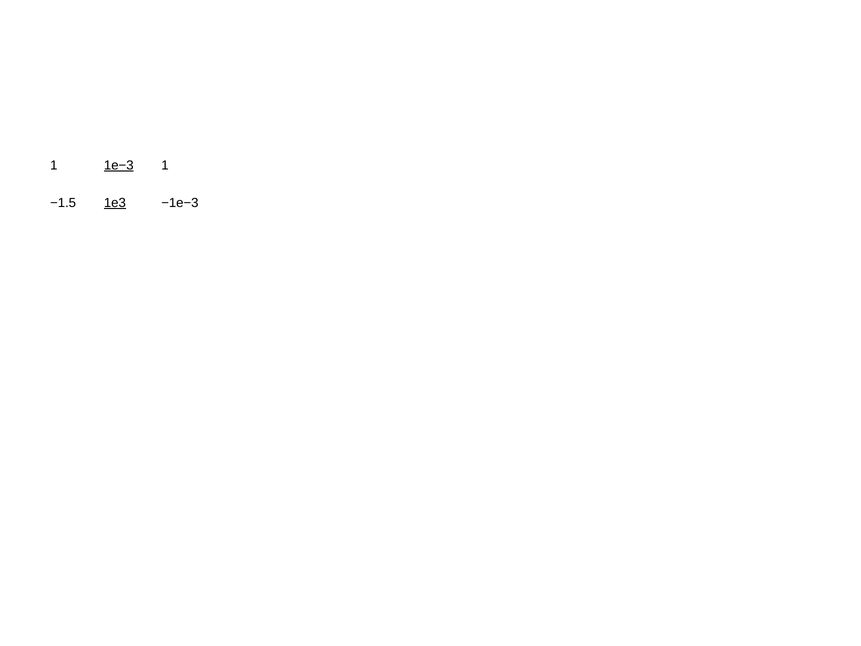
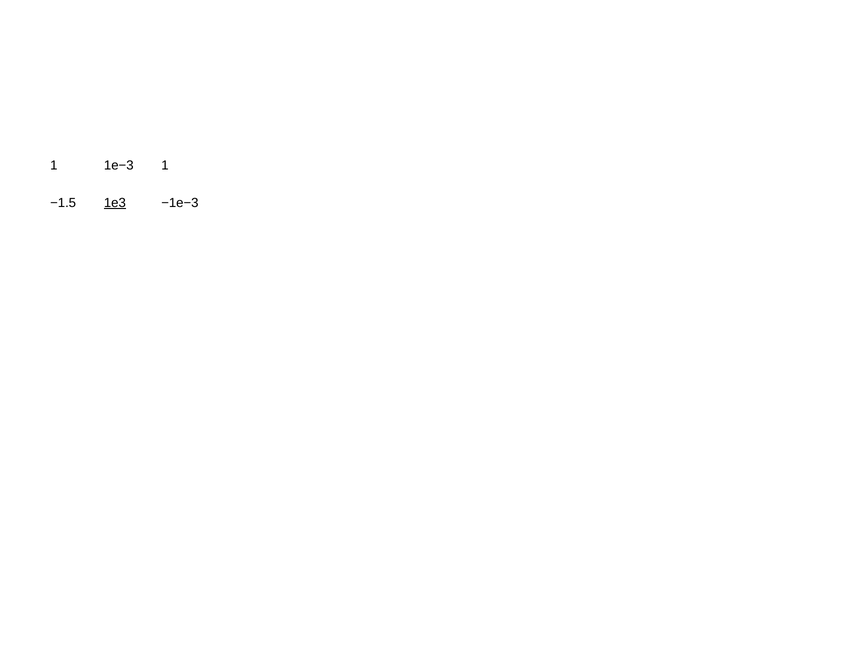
1e−3 underline: present -> none
